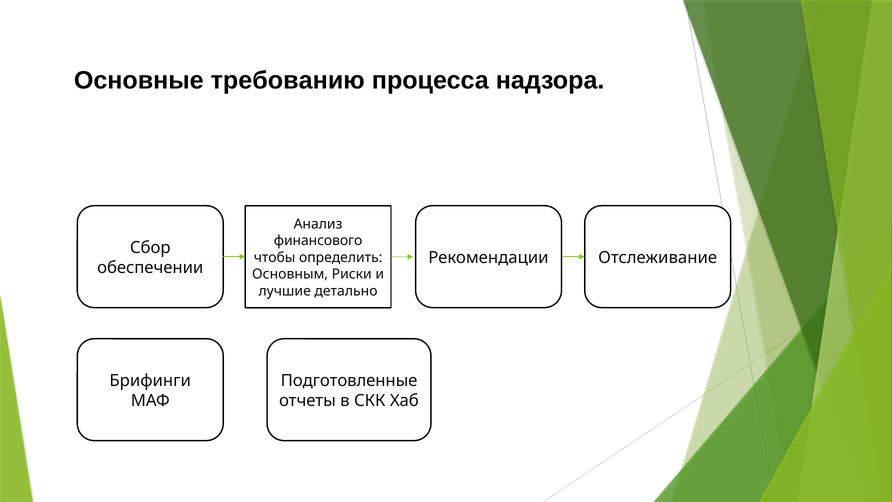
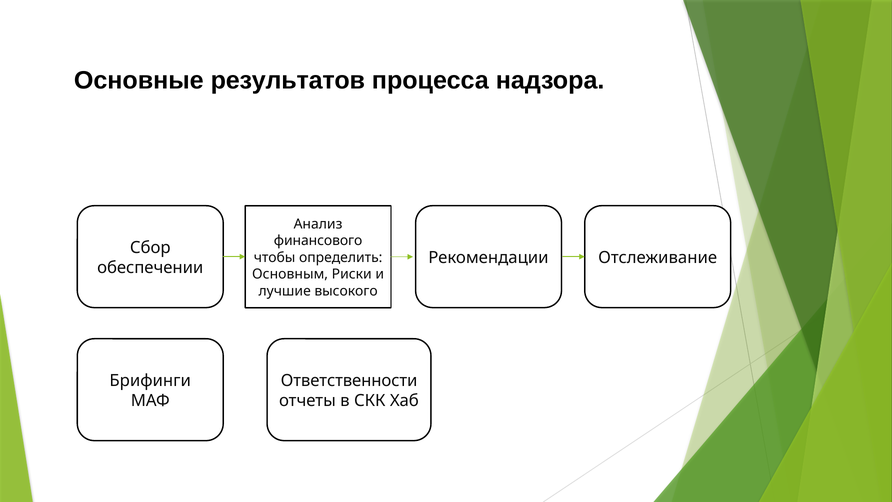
требованию: требованию -> результатов
детально: детально -> высокого
Подготовленные: Подготовленные -> Ответственности
